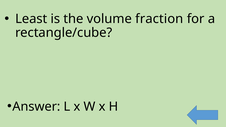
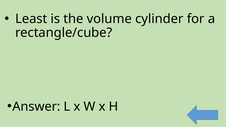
fraction: fraction -> cylinder
